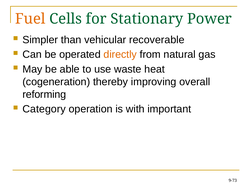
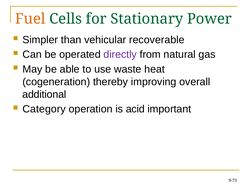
directly colour: orange -> purple
reforming: reforming -> additional
with: with -> acid
